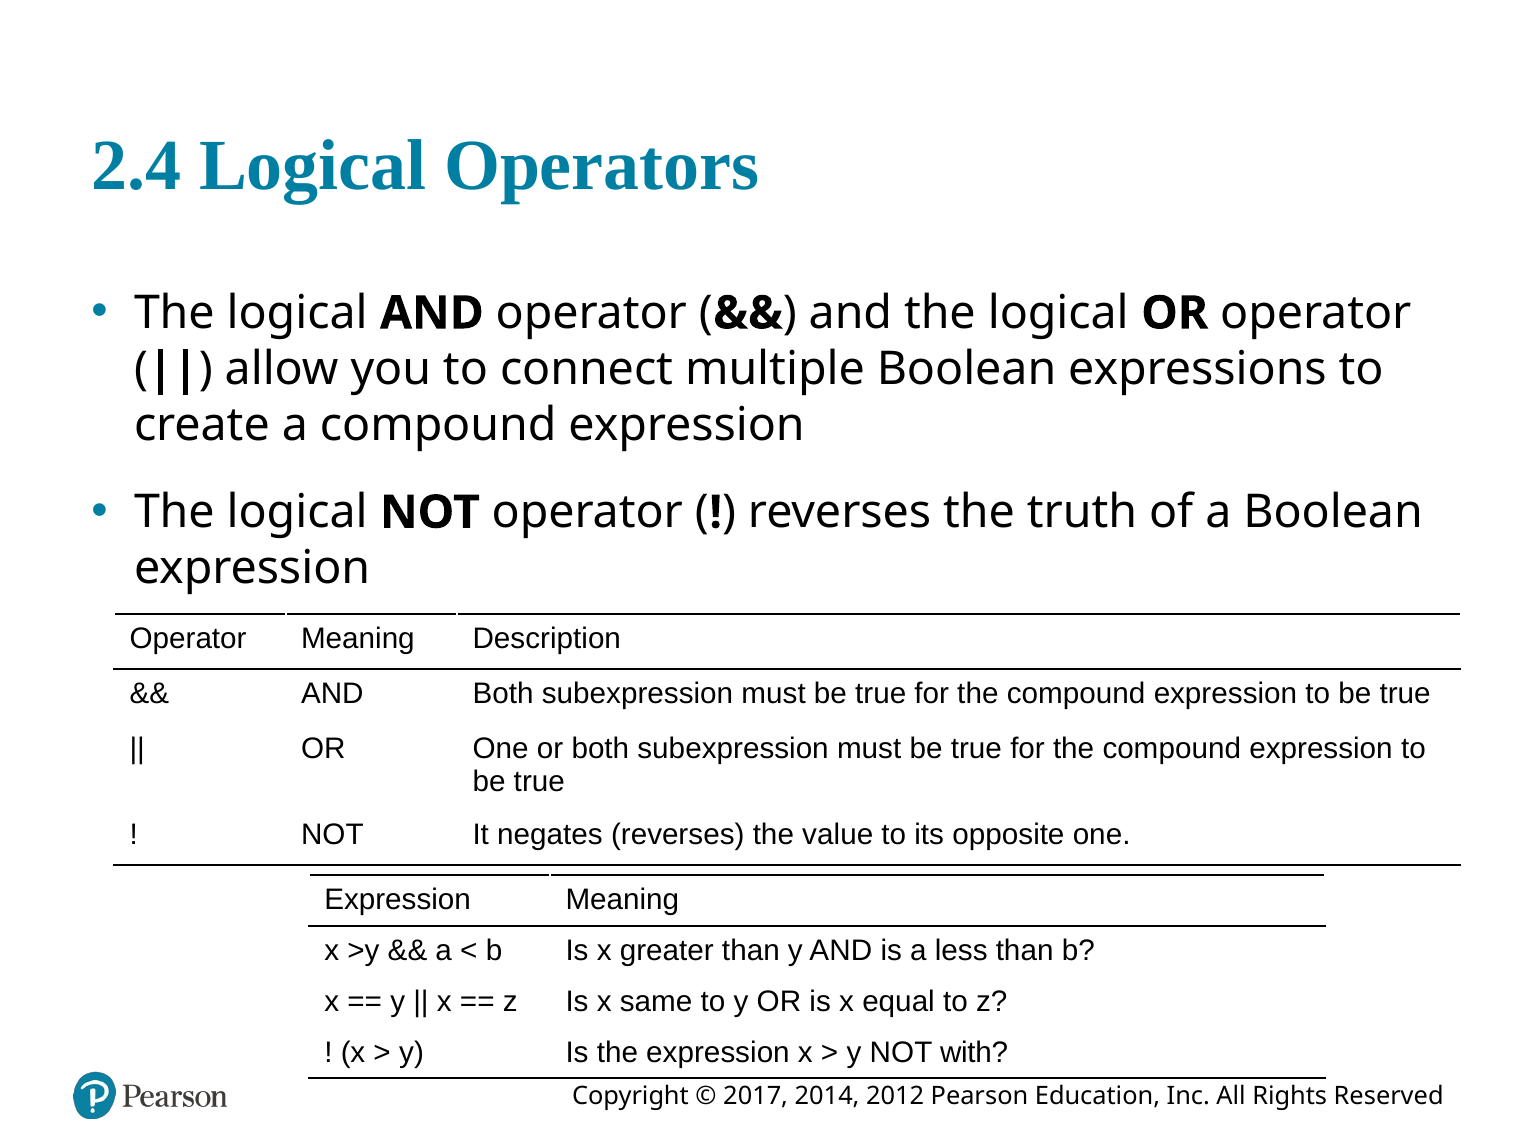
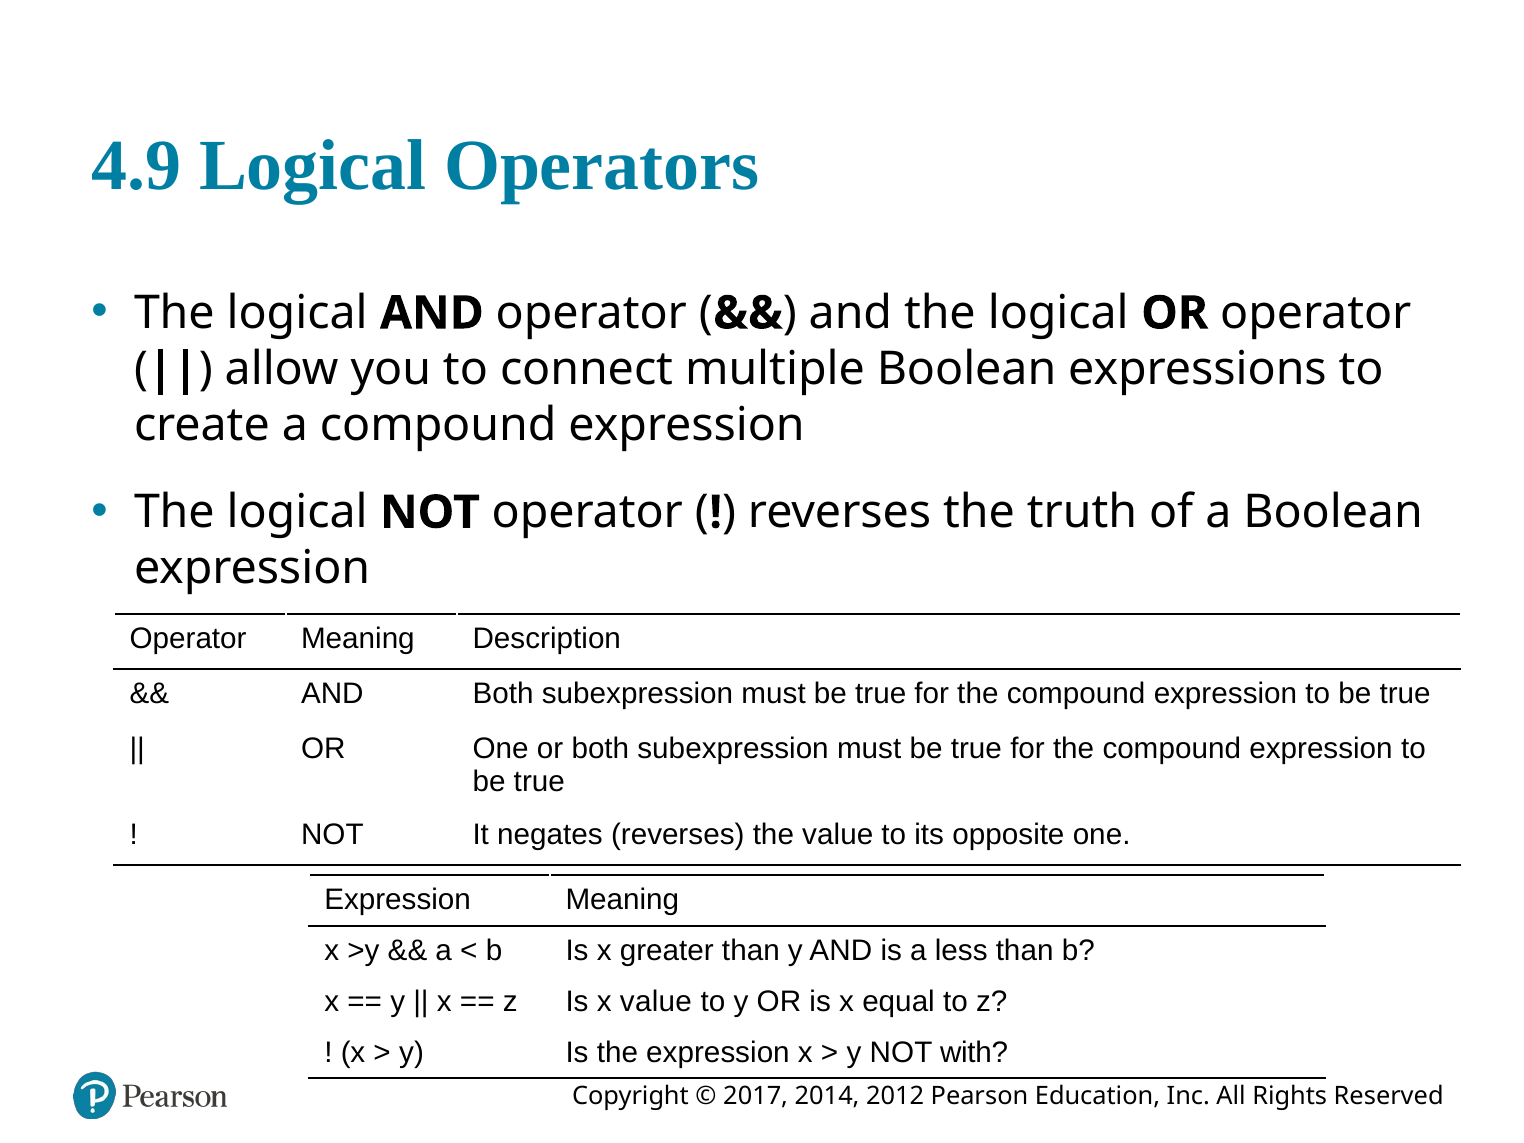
2.4: 2.4 -> 4.9
x same: same -> value
